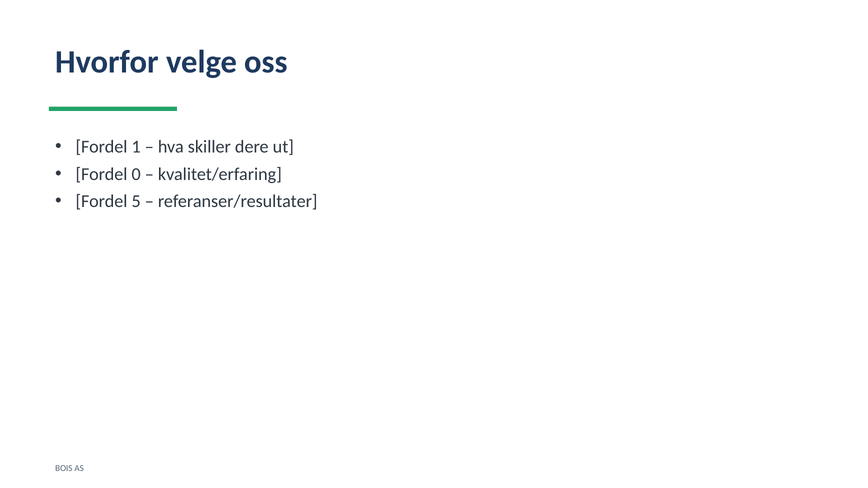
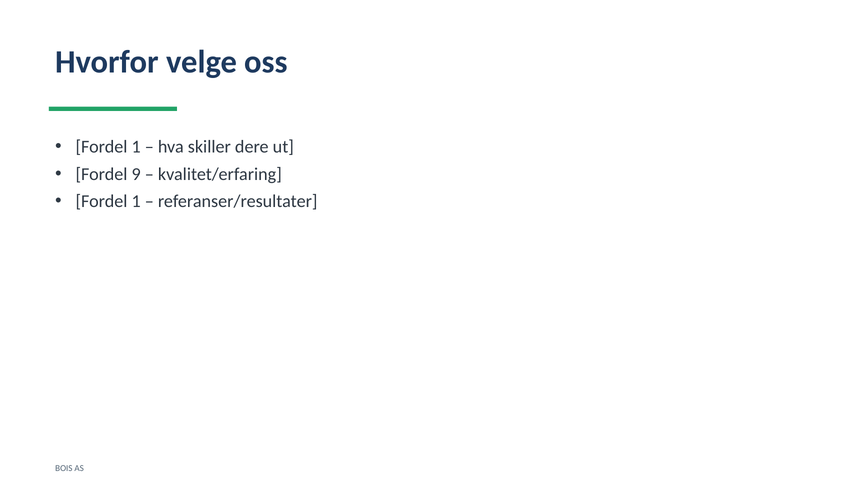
0: 0 -> 9
5 at (136, 201): 5 -> 1
